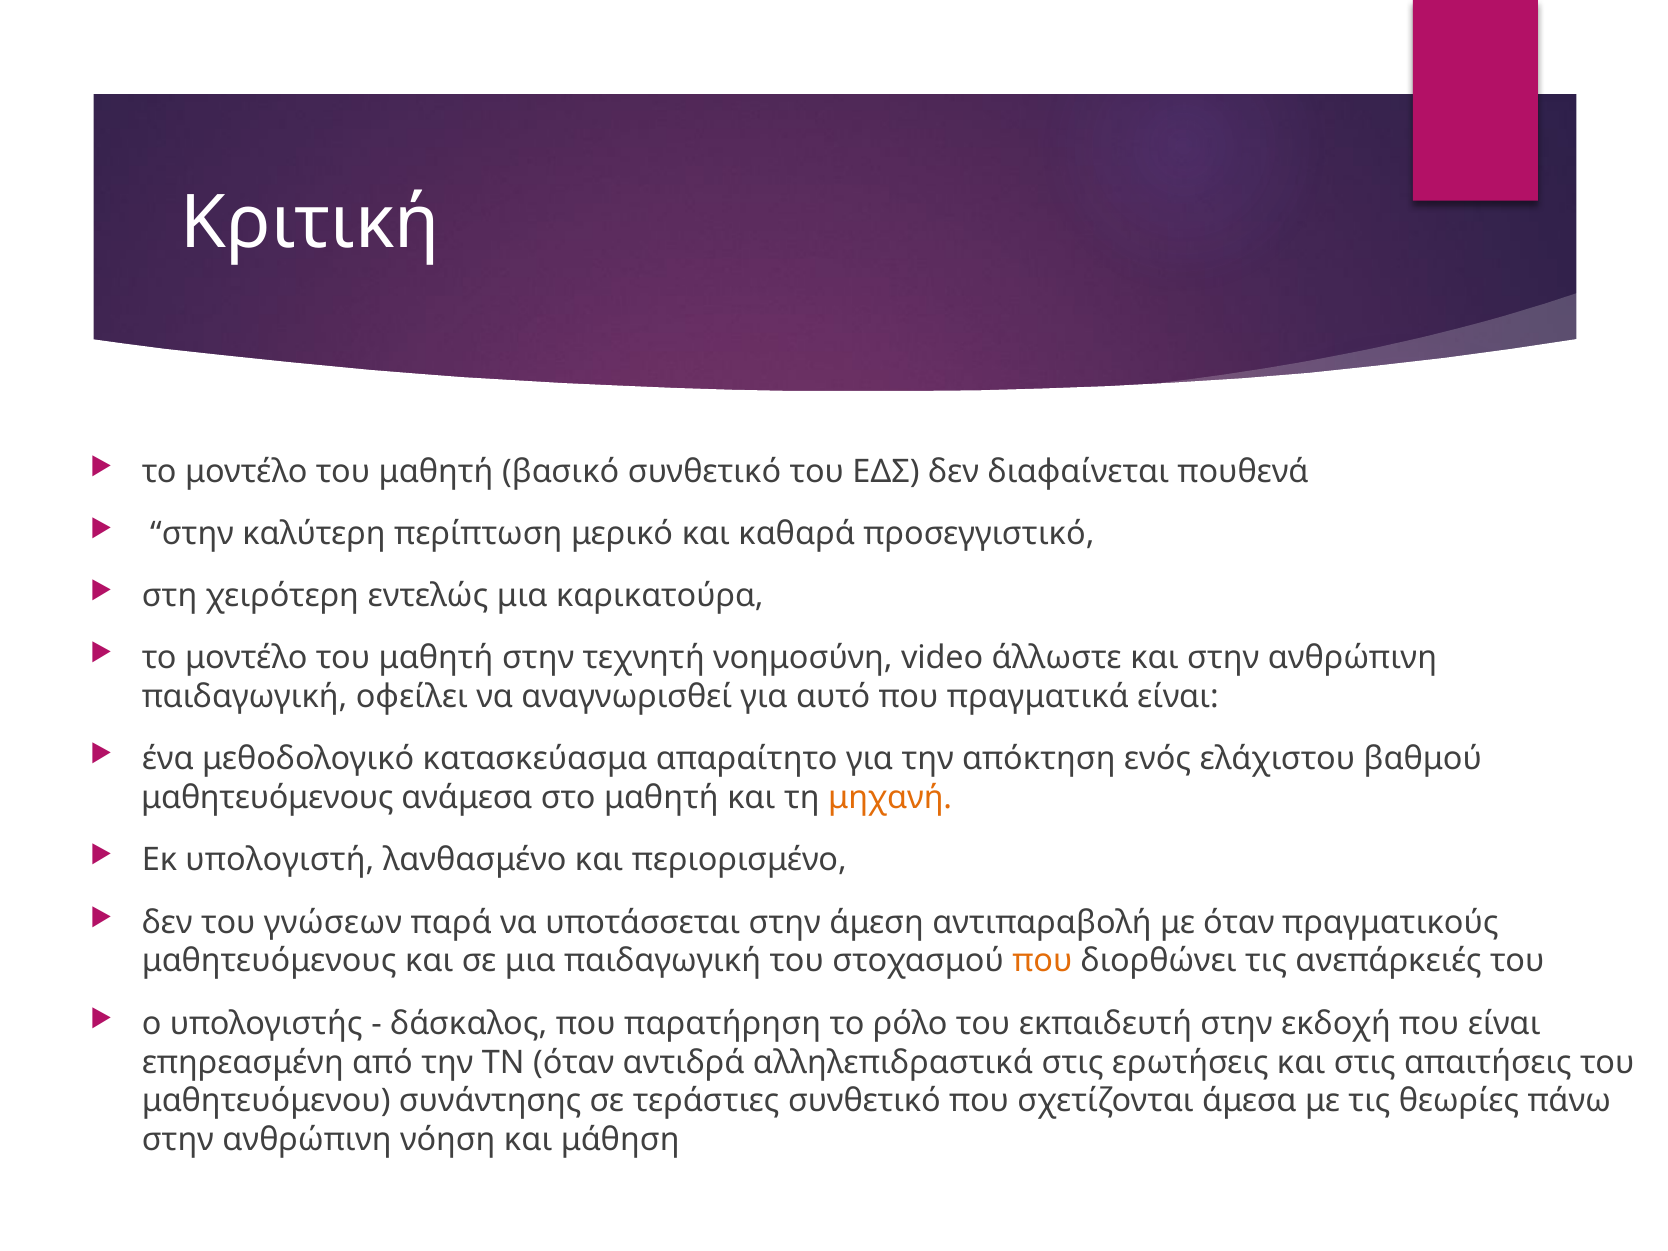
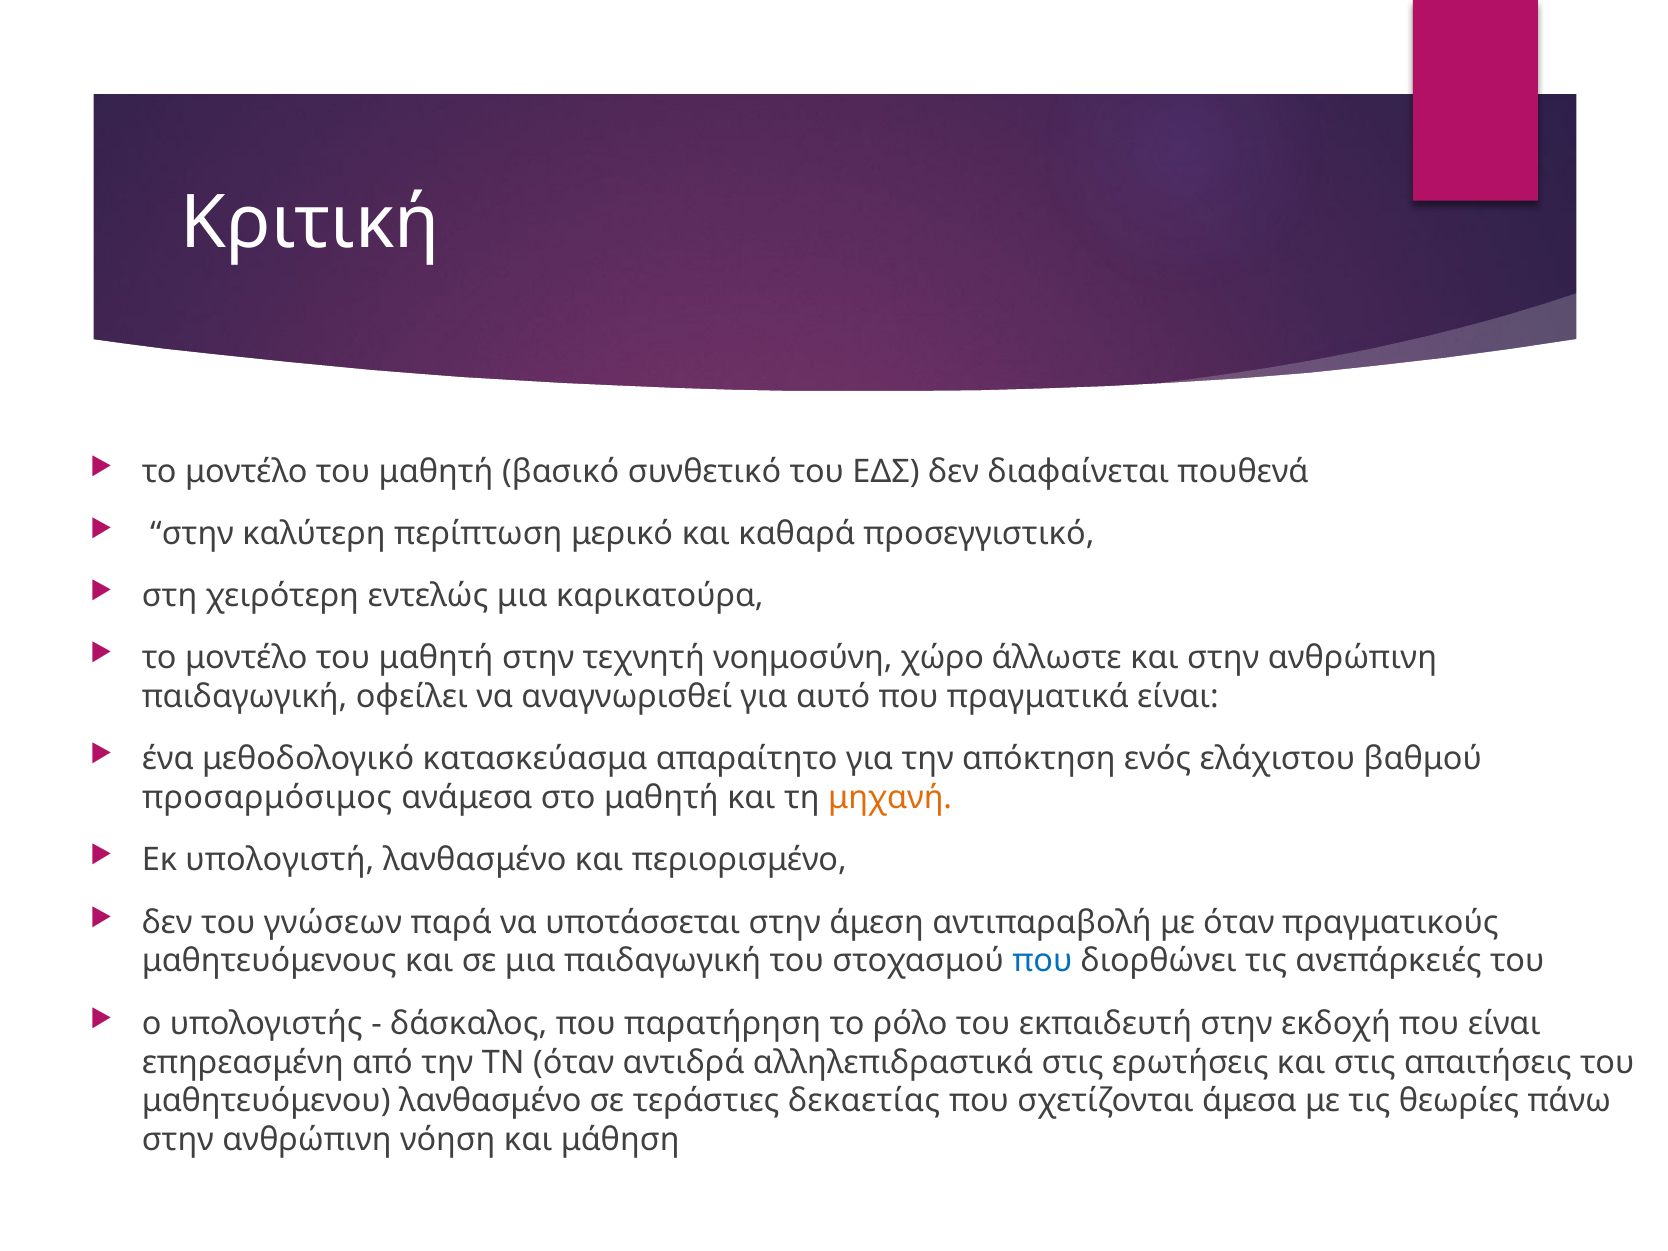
video: video -> χώρο
μαθητευόμενους at (267, 798): μαθητευόμενους -> προσαρμόσιμος
που at (1042, 961) colour: orange -> blue
μαθητευόμενου συνάντησης: συνάντησης -> λανθασμένο
τεράστιες συνθετικό: συνθετικό -> δεκαετίας
